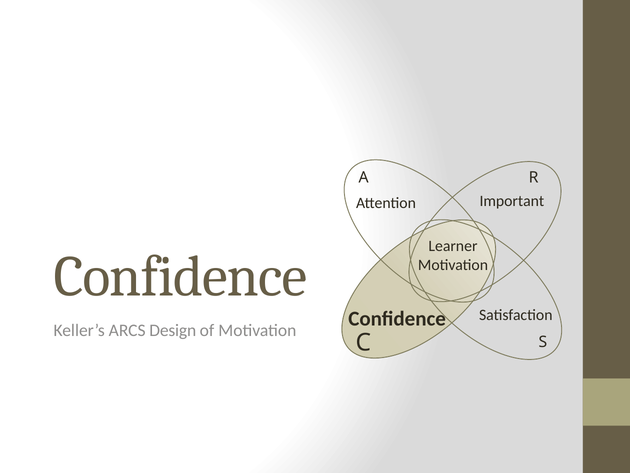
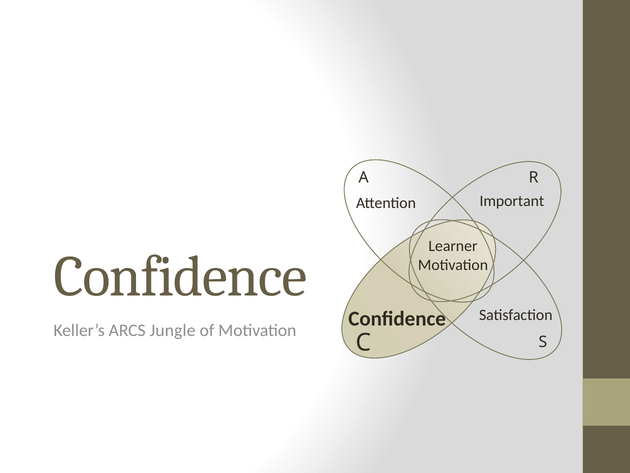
Design: Design -> Jungle
